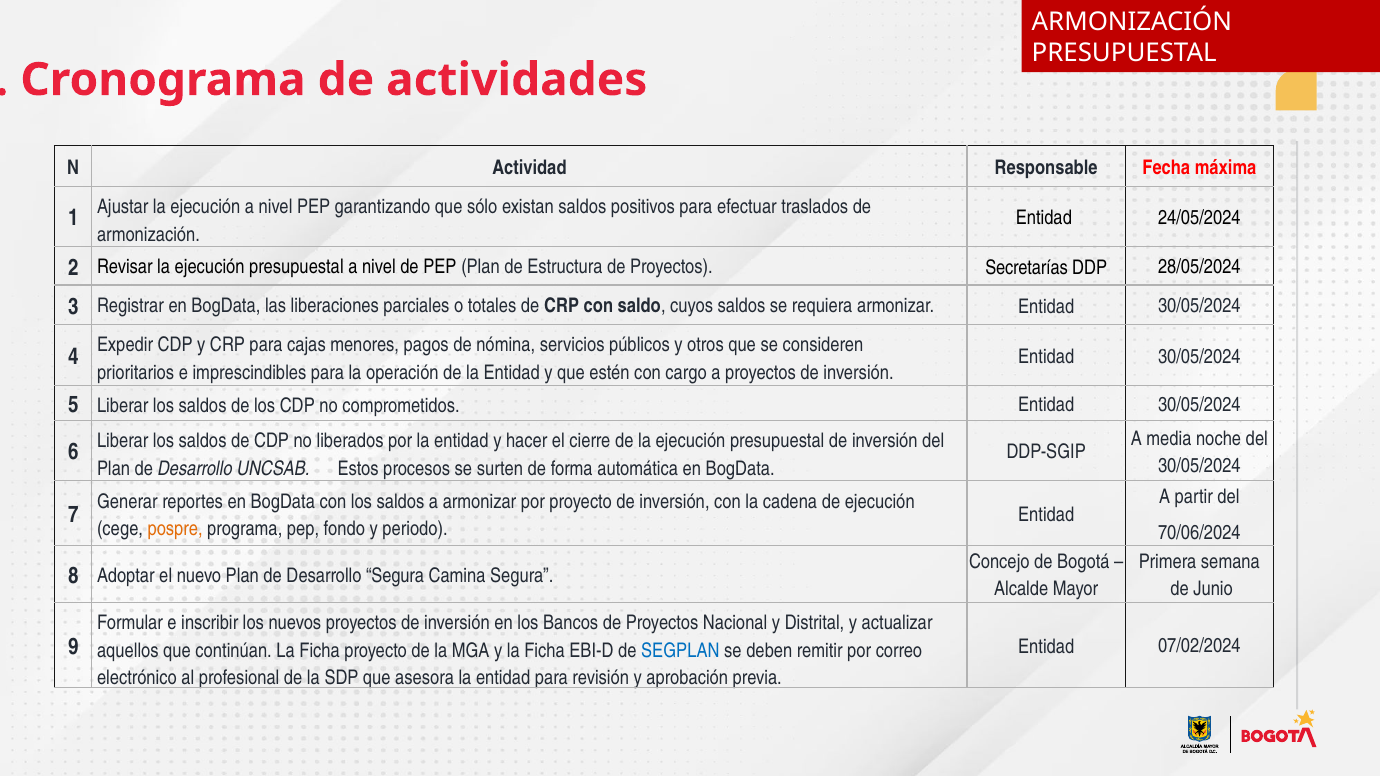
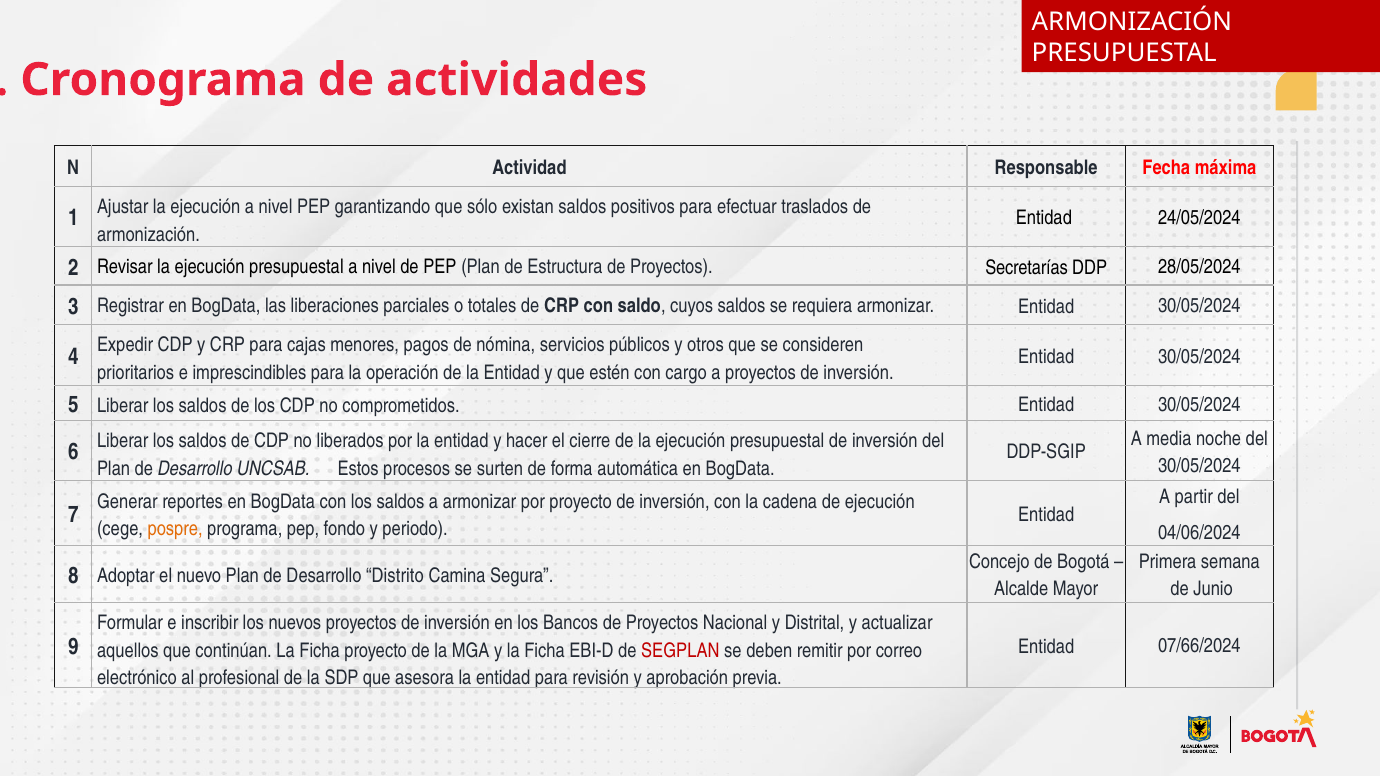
70/06/2024: 70/06/2024 -> 04/06/2024
Desarrollo Segura: Segura -> Distrito
07/02/2024: 07/02/2024 -> 07/66/2024
SEGPLAN colour: blue -> red
